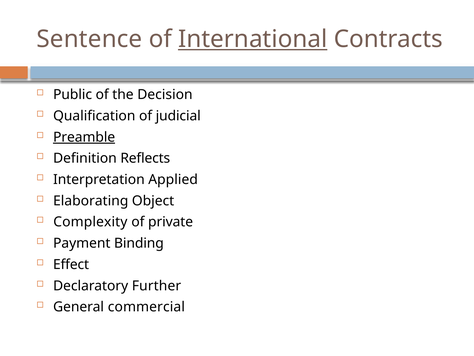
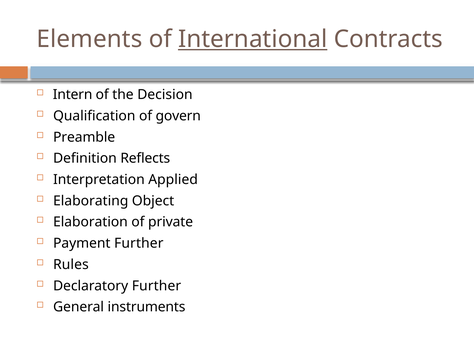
Sentence: Sentence -> Elements
Public: Public -> Intern
judicial: judicial -> govern
Preamble underline: present -> none
Complexity: Complexity -> Elaboration
Payment Binding: Binding -> Further
Effect: Effect -> Rules
commercial: commercial -> instruments
